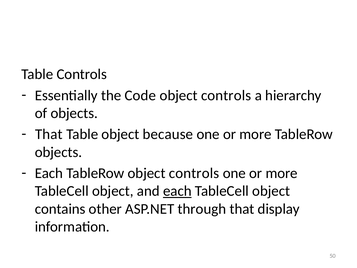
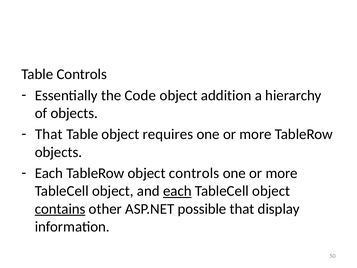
controls at (226, 95): controls -> addition
because: because -> requires
contains underline: none -> present
through: through -> possible
